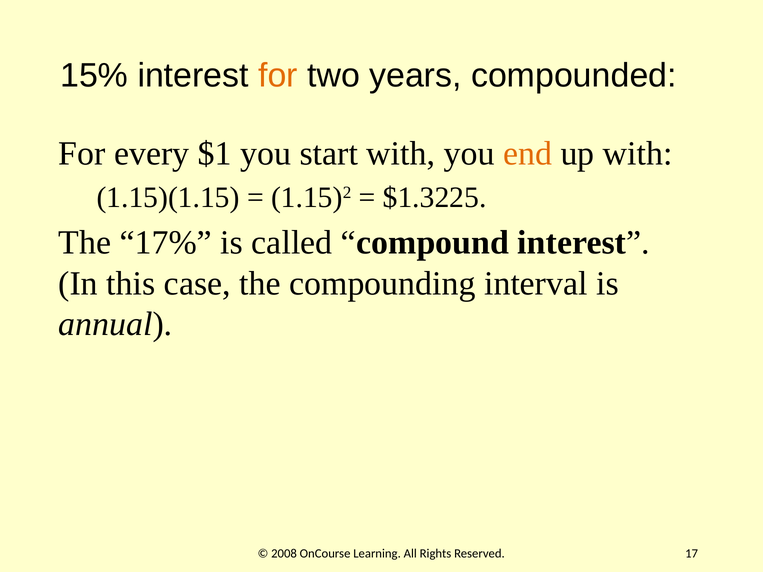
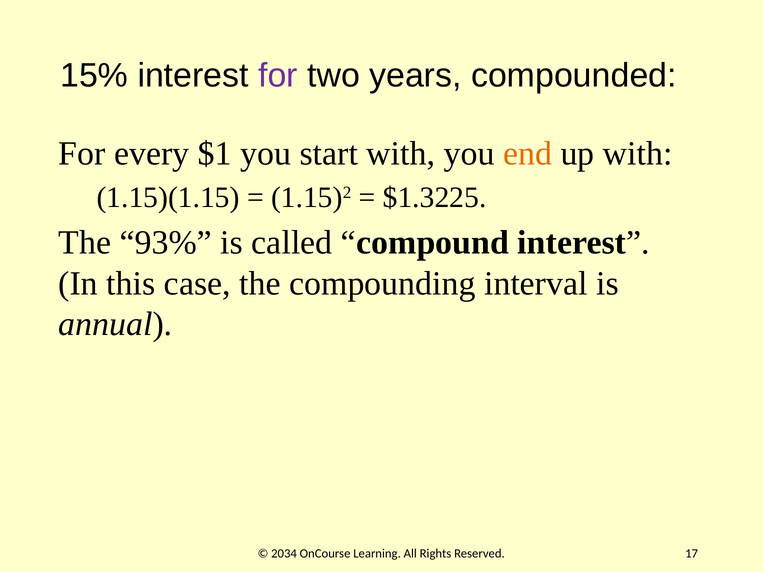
for at (278, 75) colour: orange -> purple
17%: 17% -> 93%
2008: 2008 -> 2034
